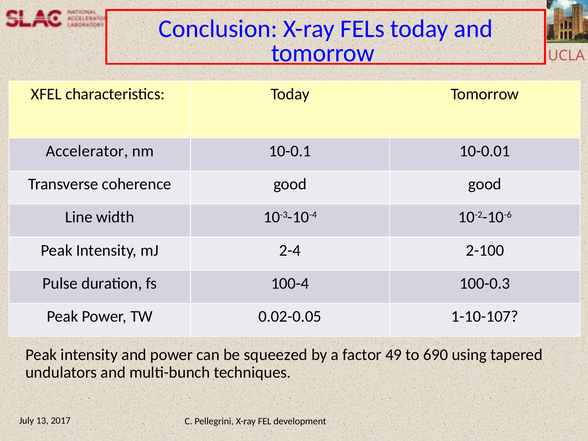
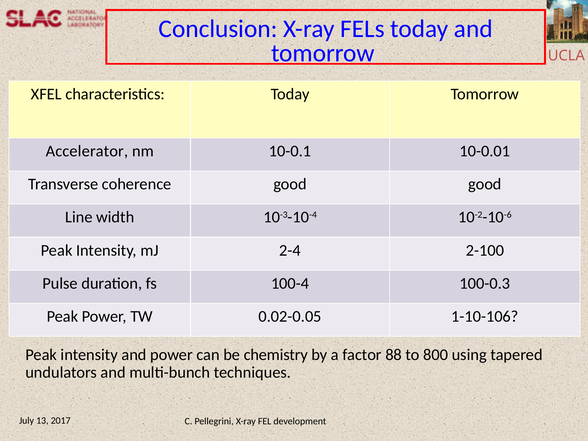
1-10-107: 1-10-107 -> 1-10-106
squeezed: squeezed -> chemistry
49: 49 -> 88
690: 690 -> 800
